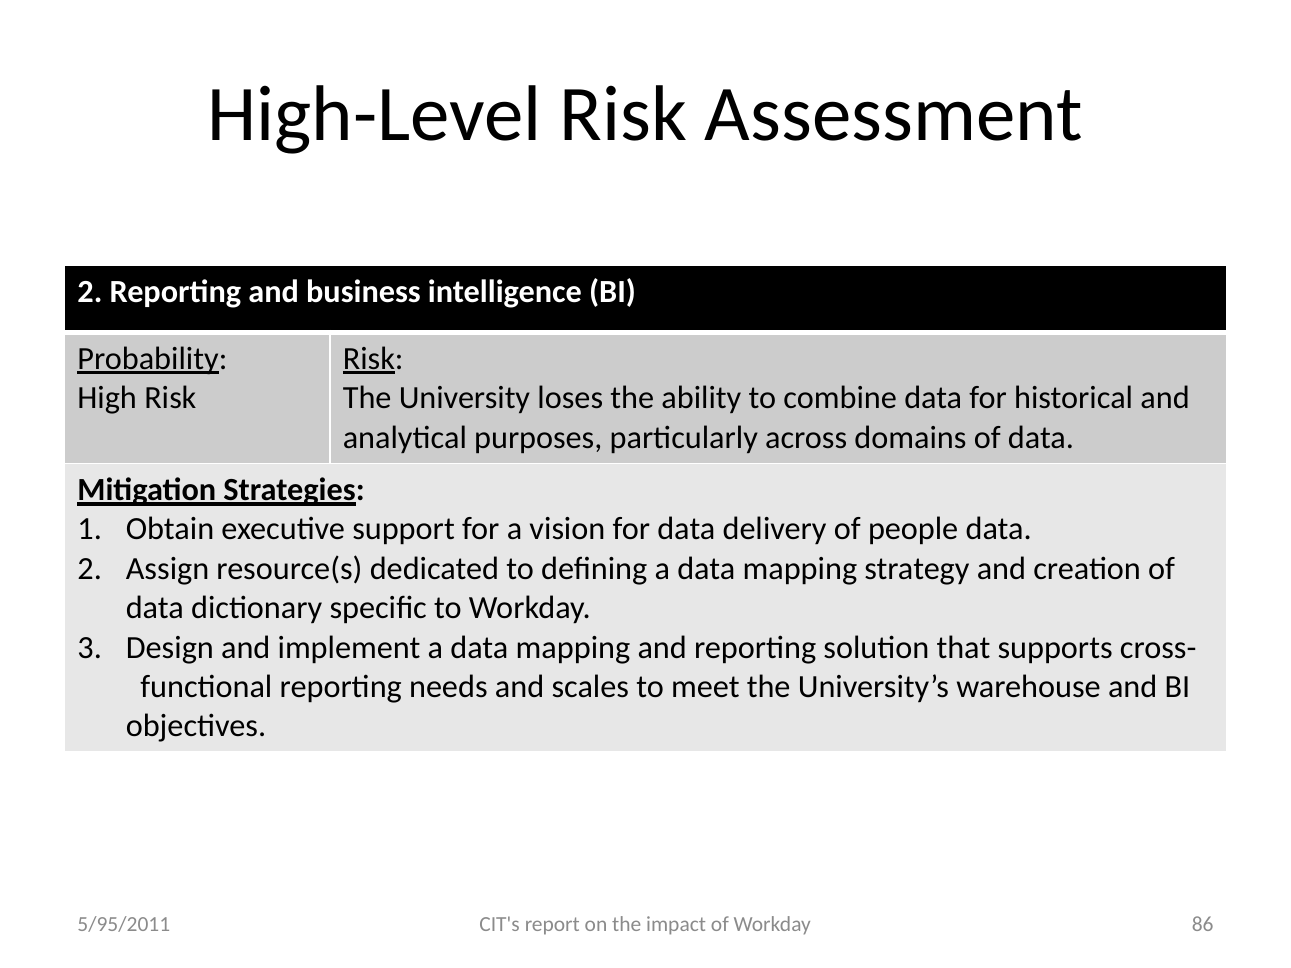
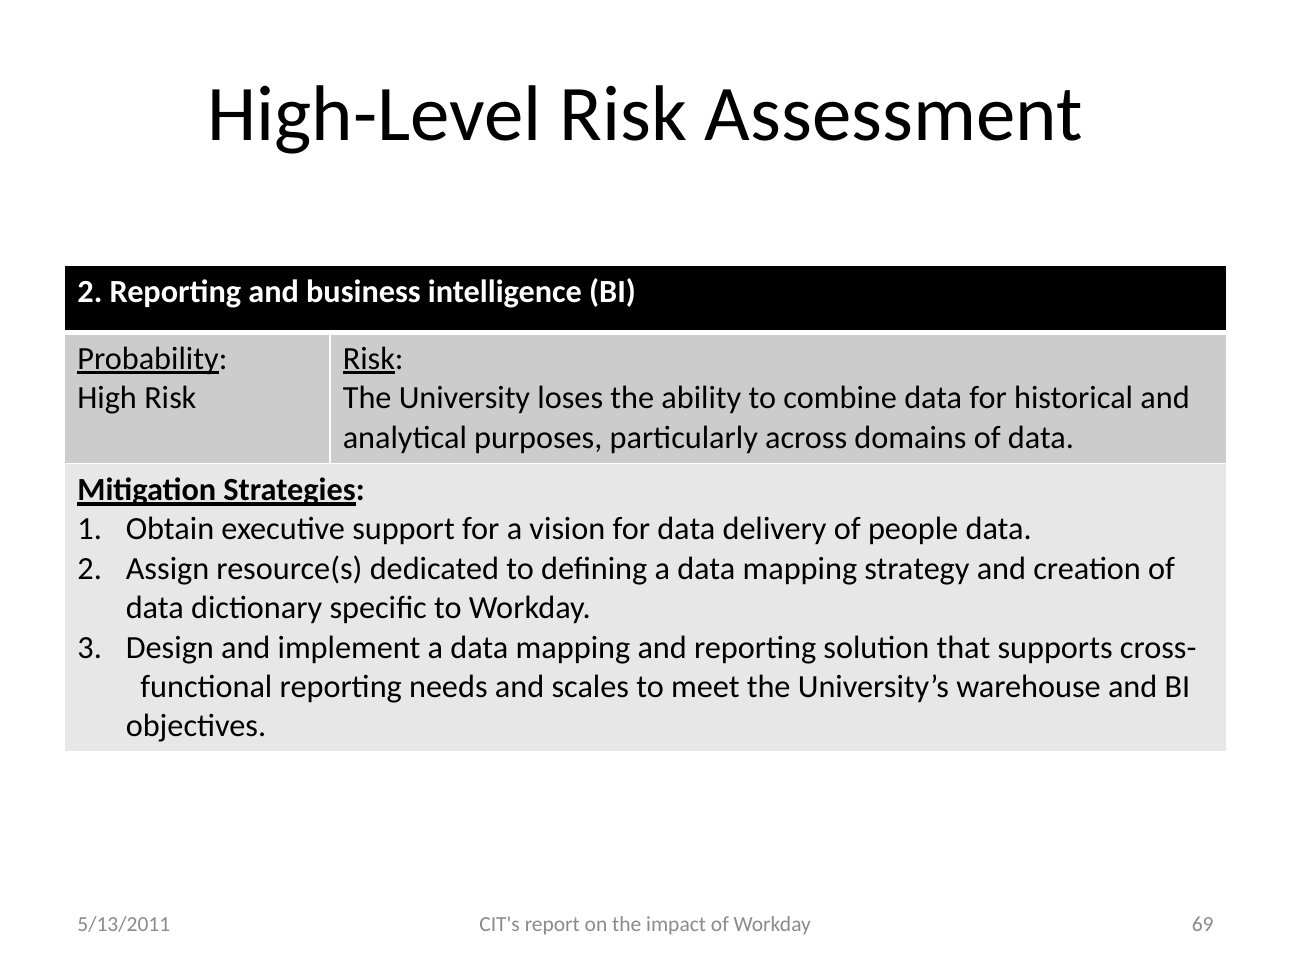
86: 86 -> 69
5/95/2011: 5/95/2011 -> 5/13/2011
